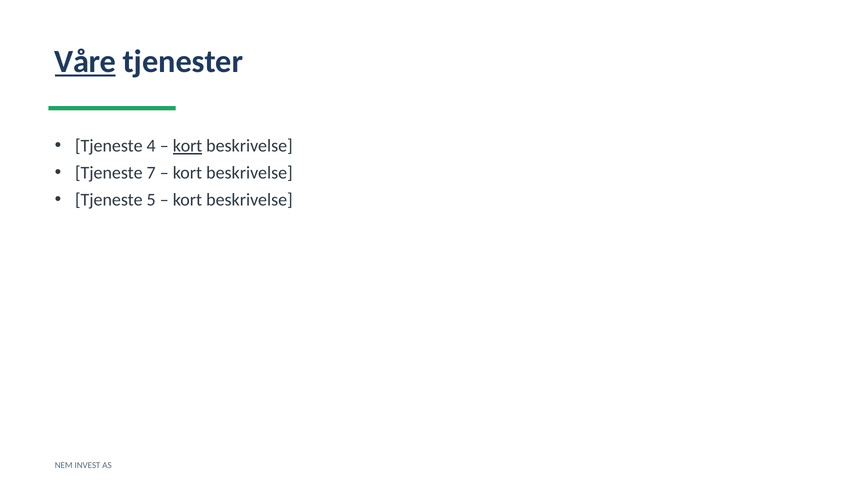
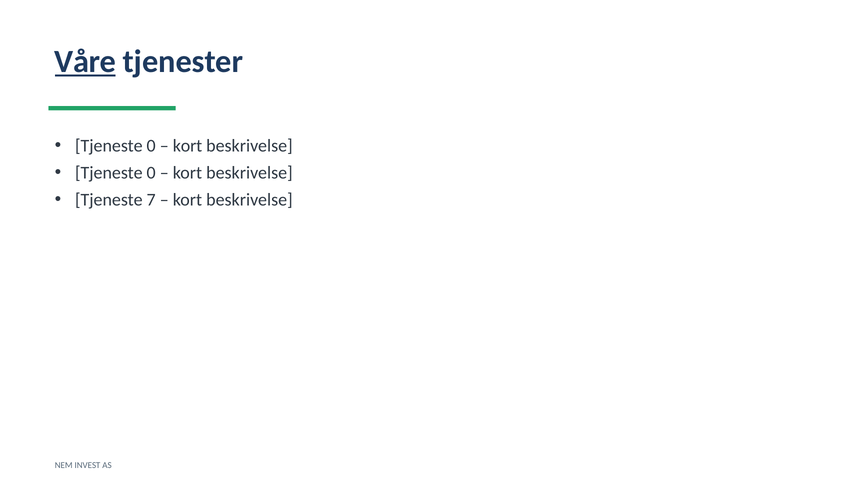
4 at (151, 146): 4 -> 0
kort at (188, 146) underline: present -> none
7 at (151, 173): 7 -> 0
5: 5 -> 7
